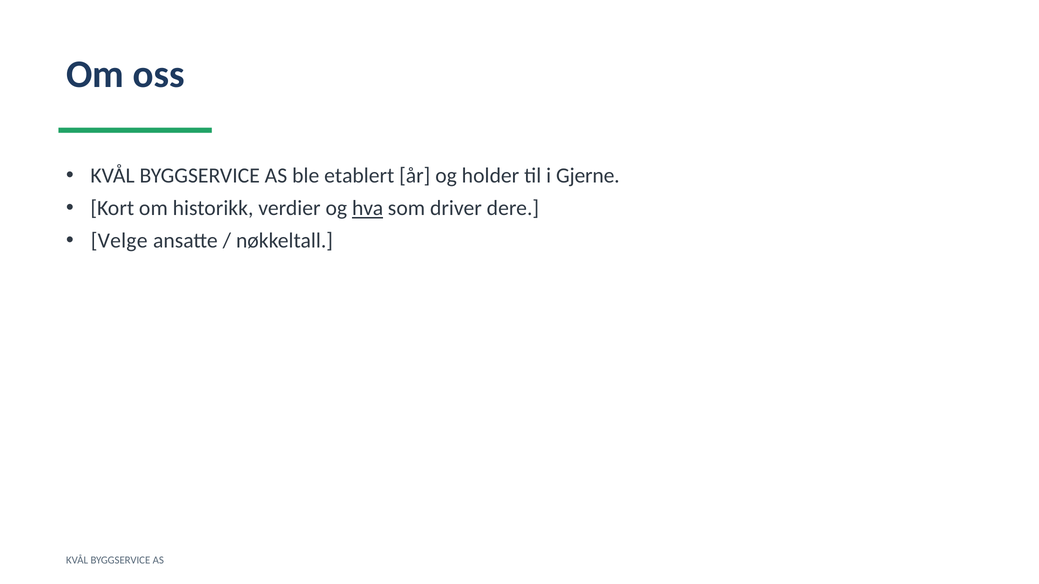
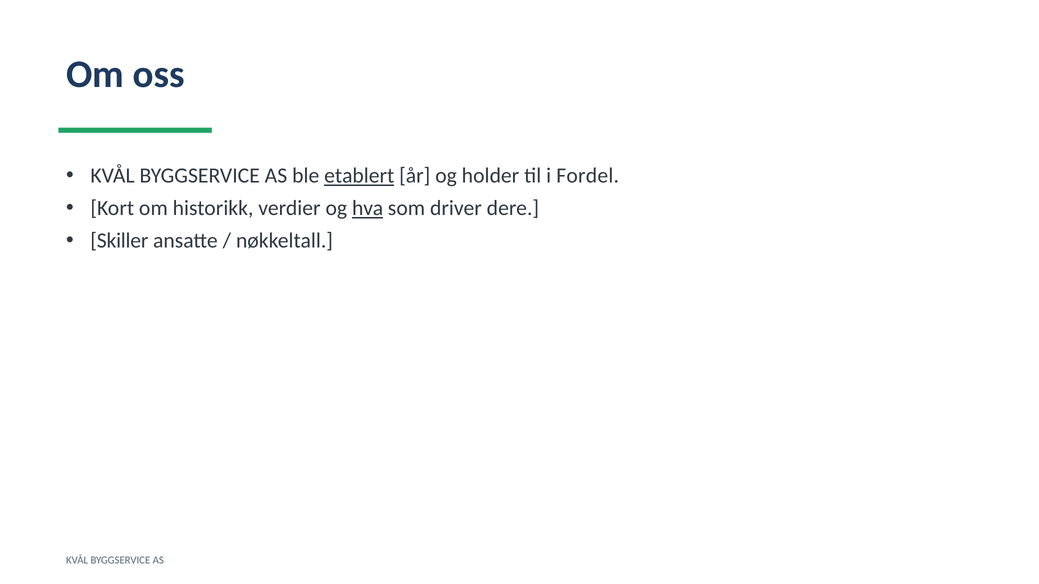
etablert underline: none -> present
Gjerne: Gjerne -> Fordel
Velge: Velge -> Skiller
